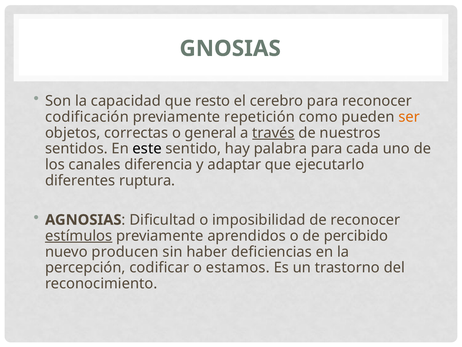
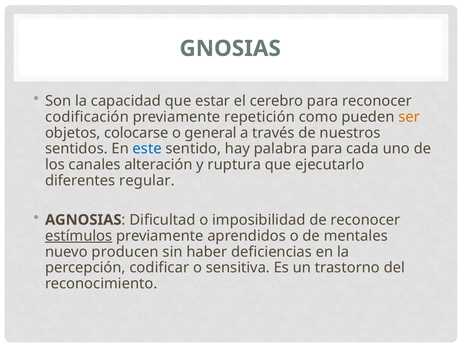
resto: resto -> estar
correctas: correctas -> colocarse
través underline: present -> none
este colour: black -> blue
diferencia: diferencia -> alteración
adaptar: adaptar -> ruptura
ruptura: ruptura -> regular
percibido: percibido -> mentales
estamos: estamos -> sensitiva
